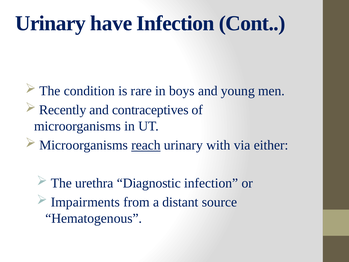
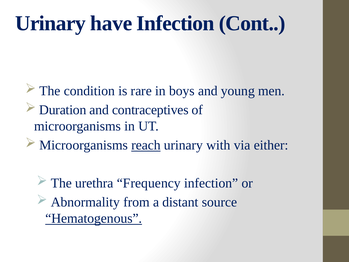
Recently: Recently -> Duration
Diagnostic: Diagnostic -> Frequency
Impairments: Impairments -> Abnormality
Hematogenous underline: none -> present
